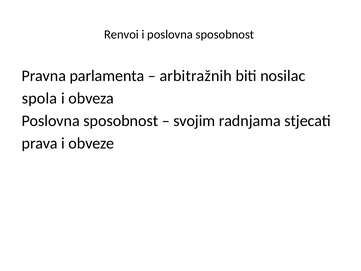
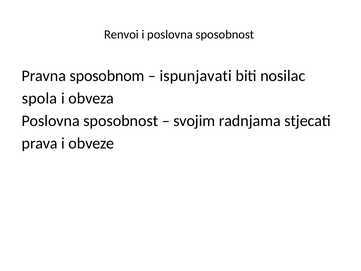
parlamenta: parlamenta -> sposobnom
arbitražnih: arbitražnih -> ispunjavati
